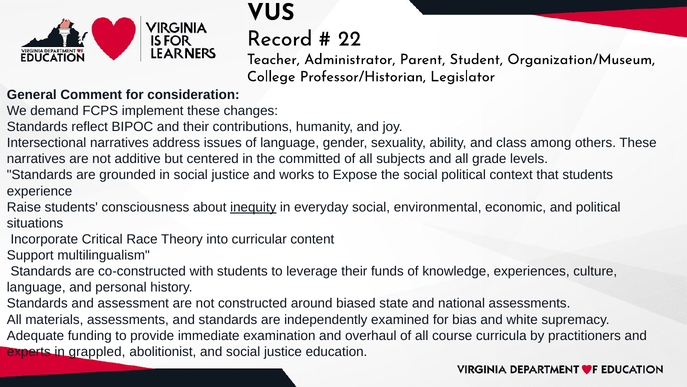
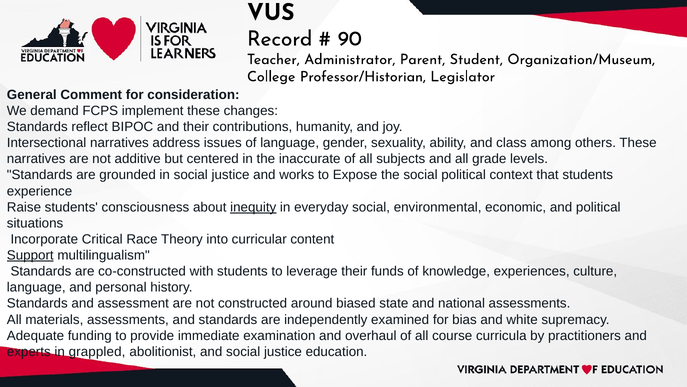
22: 22 -> 90
committed: committed -> inaccurate
Support underline: none -> present
